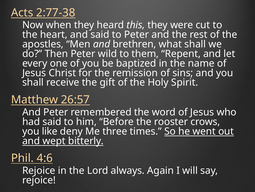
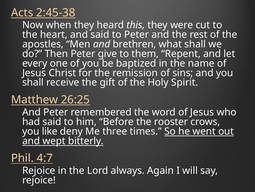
2:77-38: 2:77-38 -> 2:45-38
wild: wild -> give
26:57: 26:57 -> 26:25
4:6: 4:6 -> 4:7
